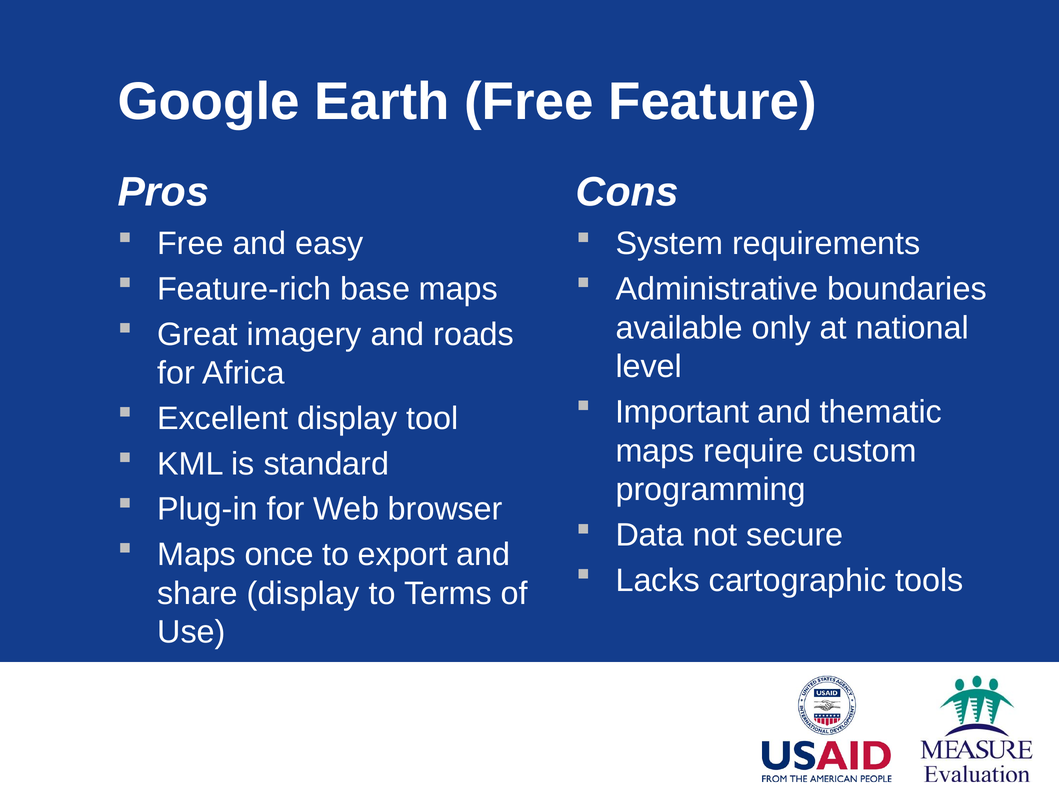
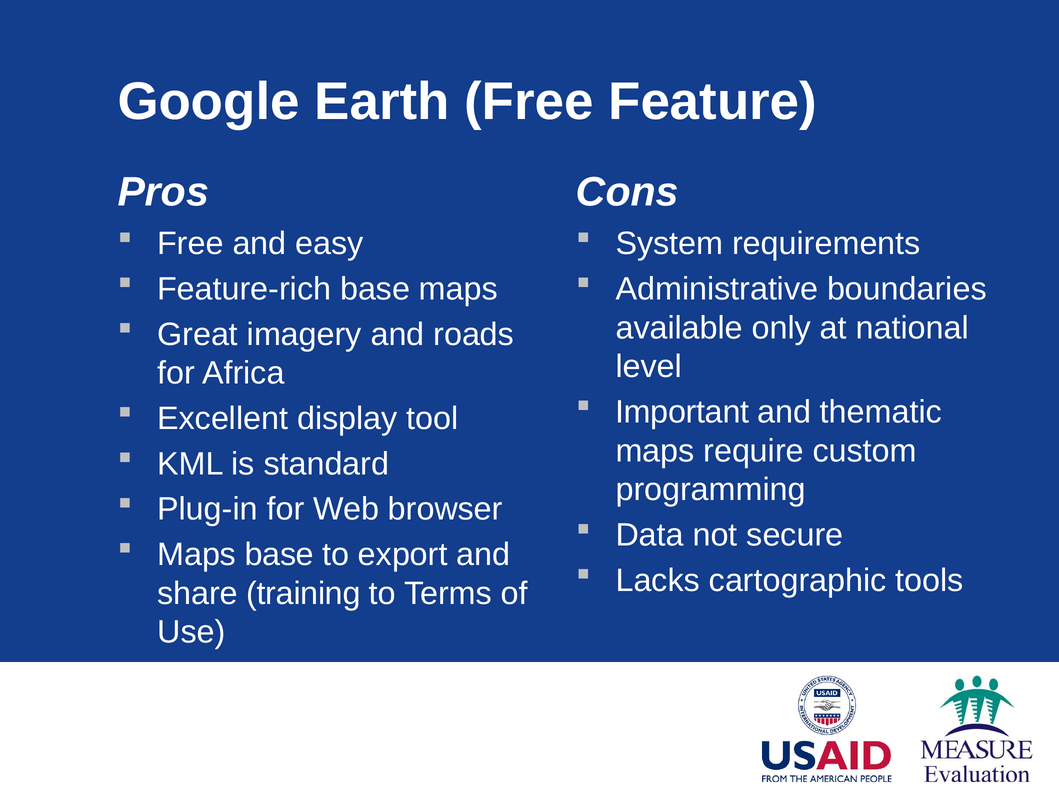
Maps once: once -> base
share display: display -> training
